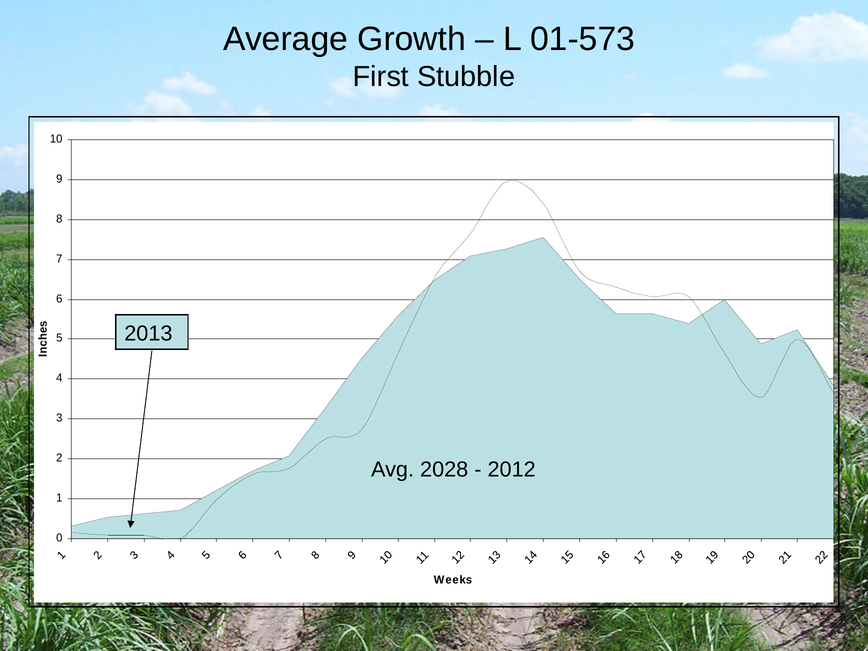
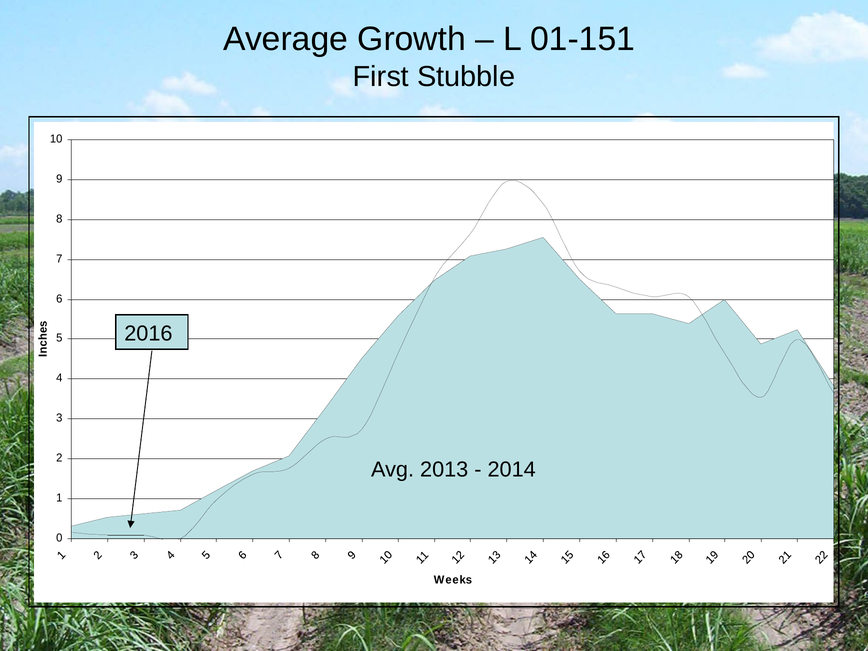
01-573: 01-573 -> 01-151
2013: 2013 -> 2016
2028: 2028 -> 2013
2012: 2012 -> 2014
